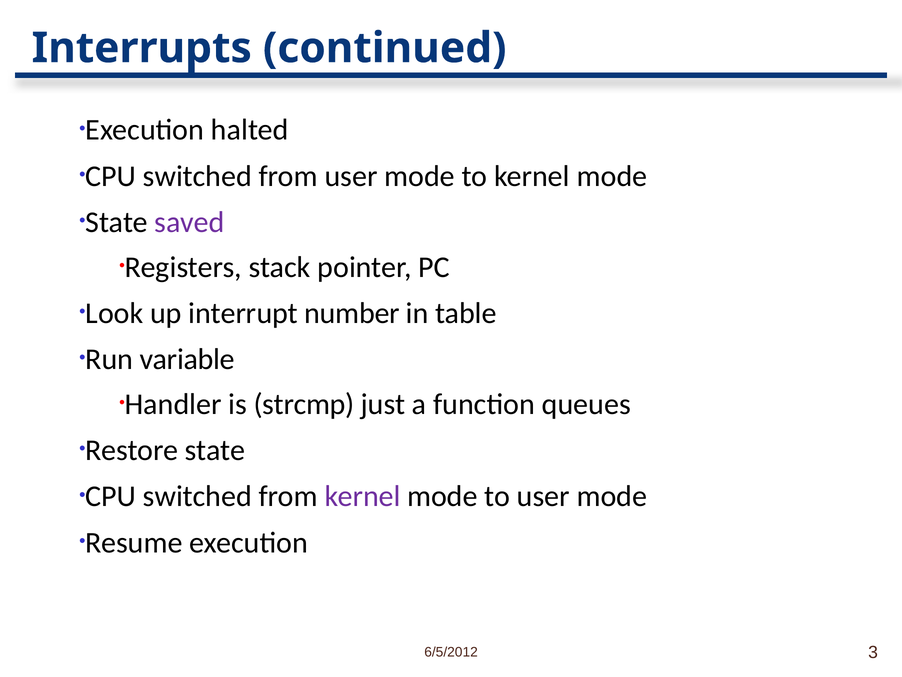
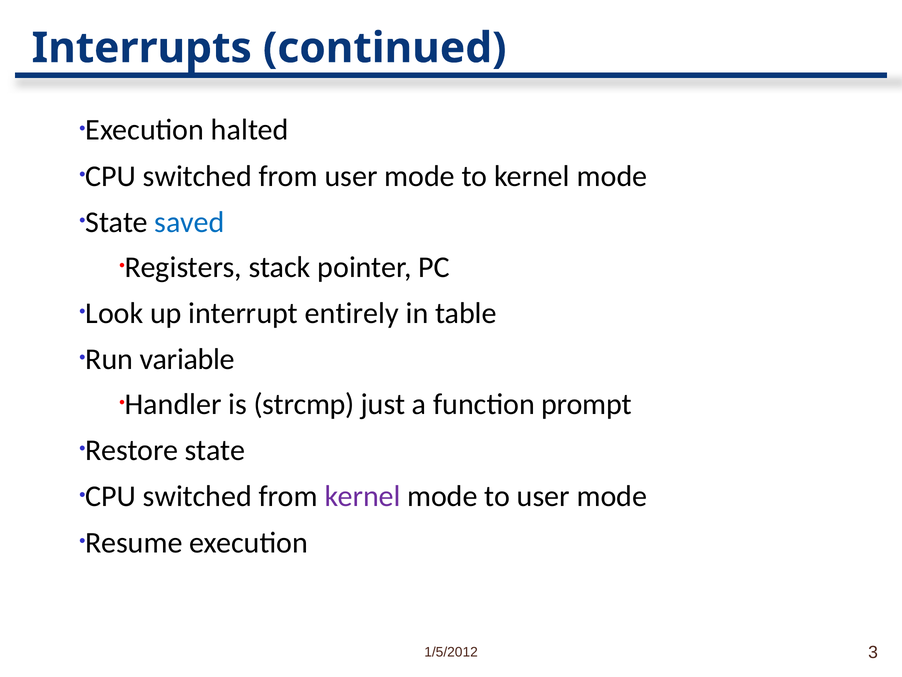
saved colour: purple -> blue
number: number -> entirely
queues: queues -> prompt
6/5/2012: 6/5/2012 -> 1/5/2012
